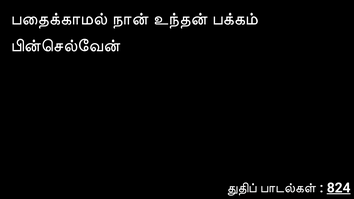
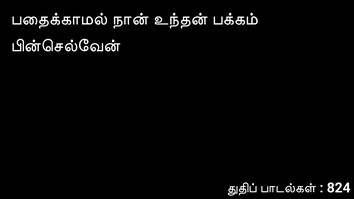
824 underline: present -> none
